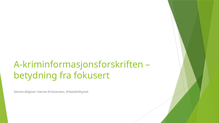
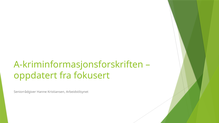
betydning: betydning -> oppdatert
